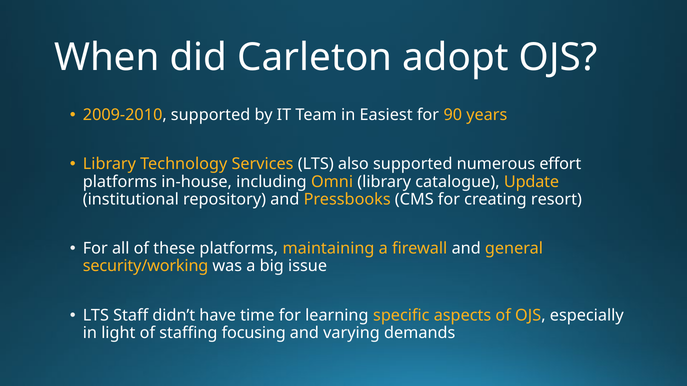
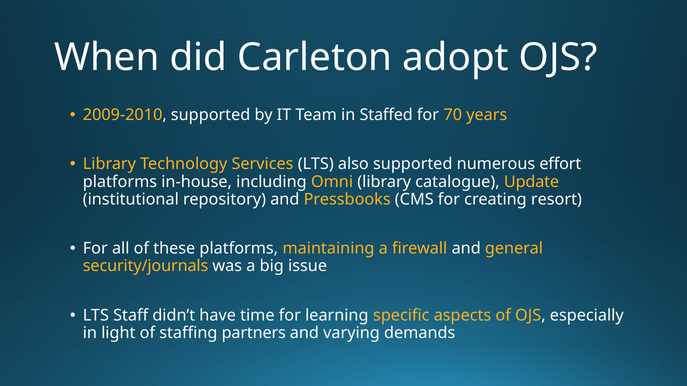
Easiest: Easiest -> Staffed
90: 90 -> 70
security/working: security/working -> security/journals
focusing: focusing -> partners
